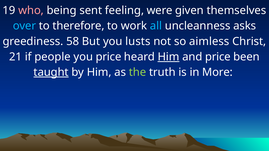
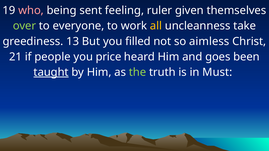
were: were -> ruler
over colour: light blue -> light green
therefore: therefore -> everyone
all colour: light blue -> yellow
asks: asks -> take
58: 58 -> 13
lusts: lusts -> filled
Him at (169, 57) underline: present -> none
and price: price -> goes
More: More -> Must
